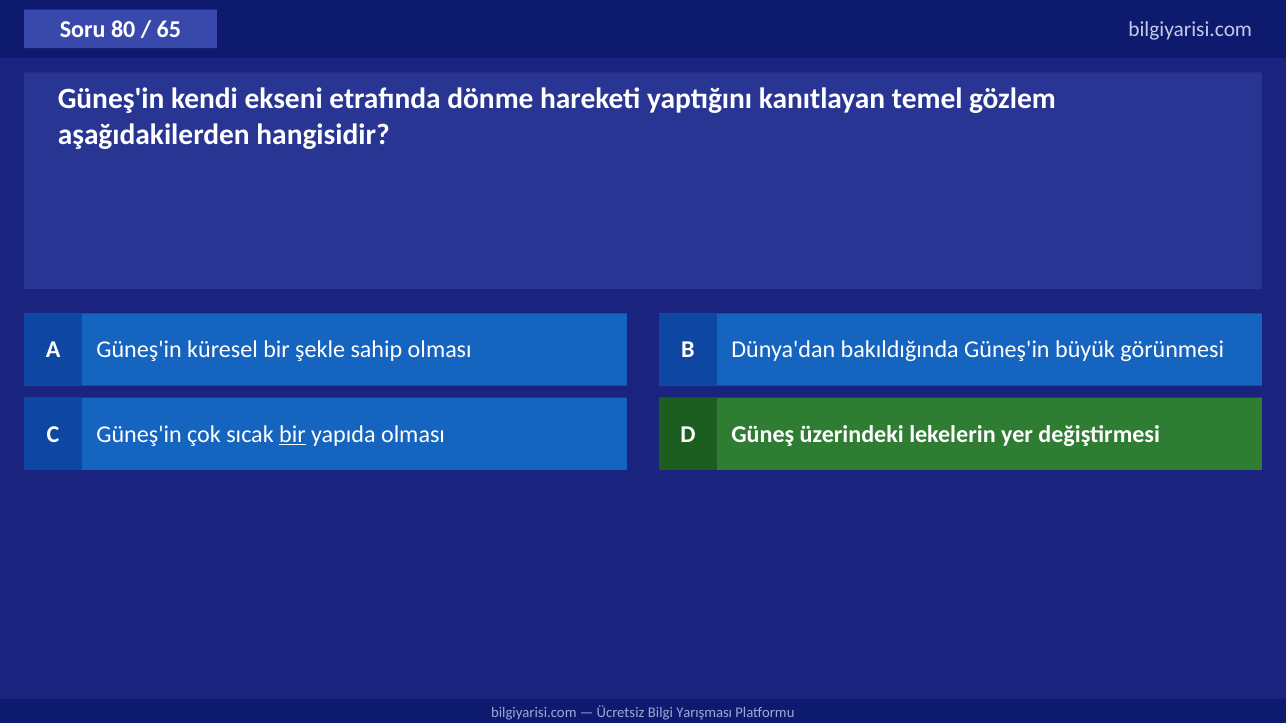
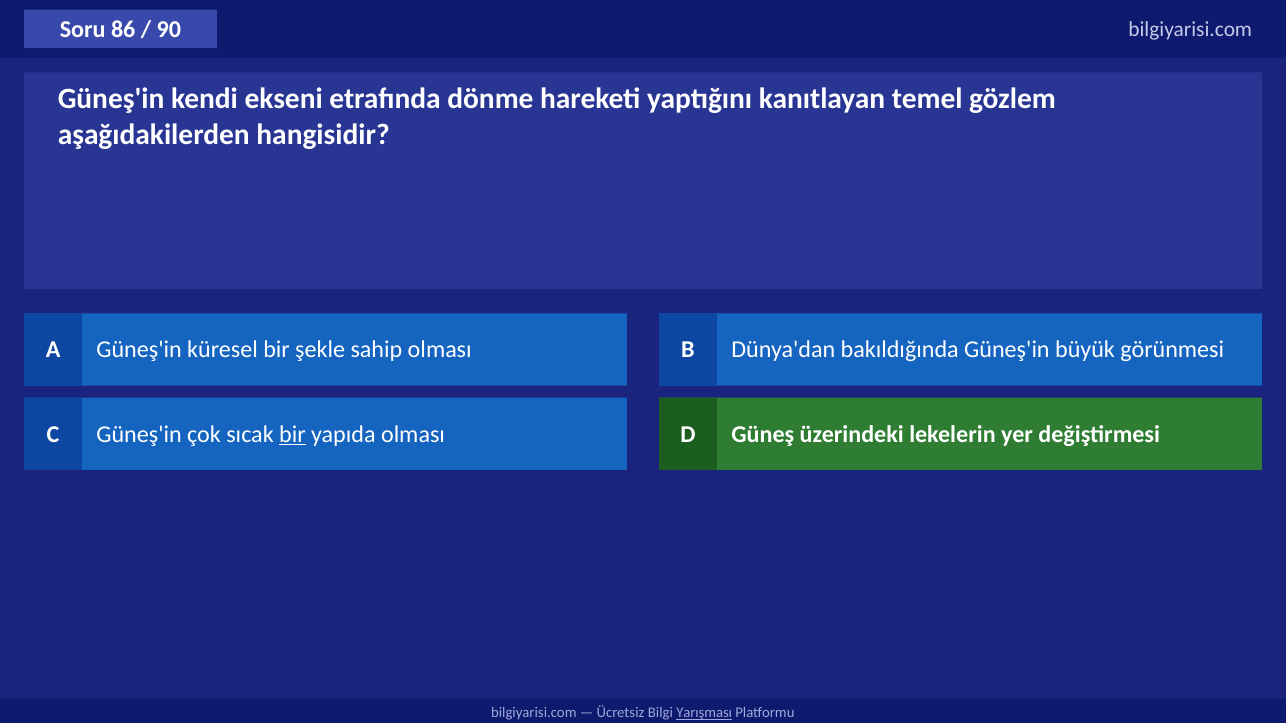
80: 80 -> 86
65: 65 -> 90
Yarışması underline: none -> present
